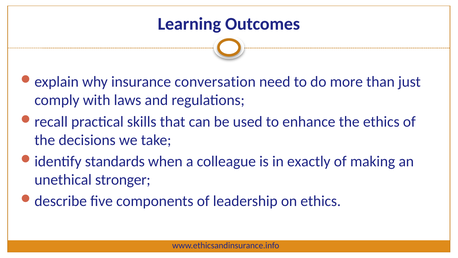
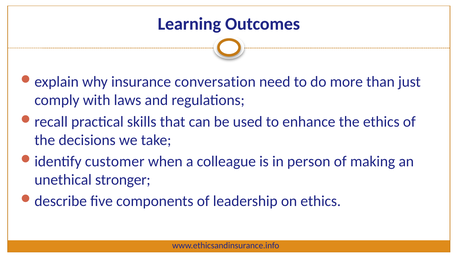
standards: standards -> customer
exactly: exactly -> person
